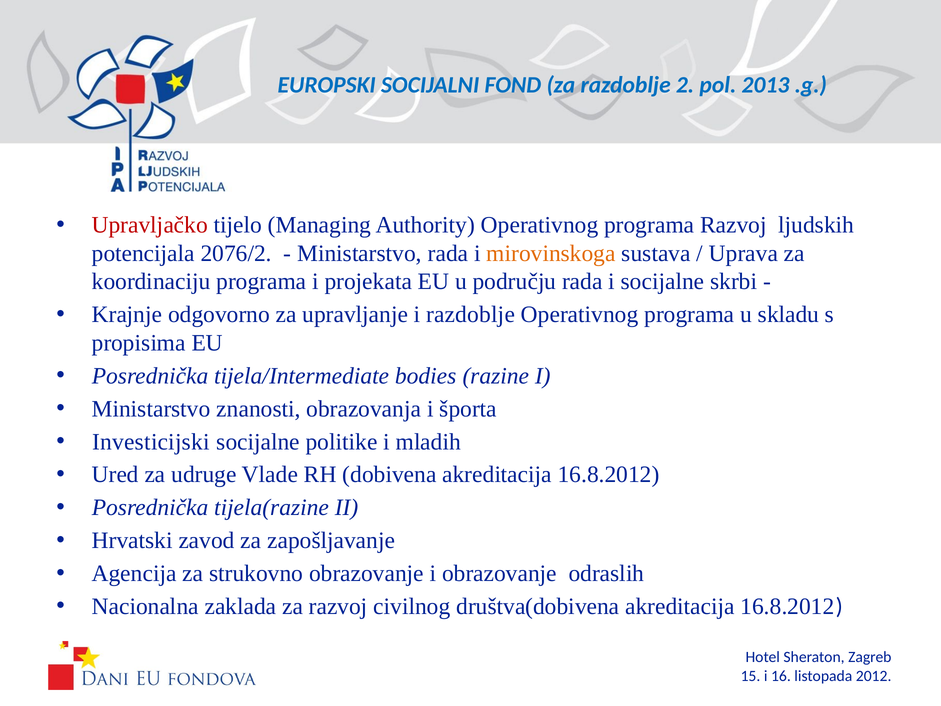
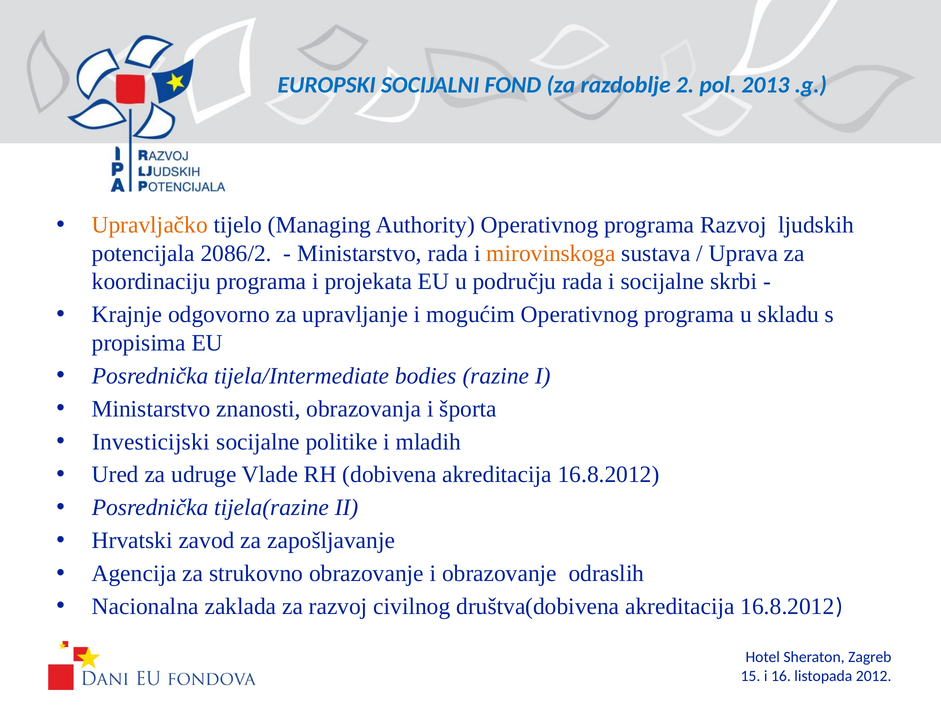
Upravljačko colour: red -> orange
2076/2: 2076/2 -> 2086/2
i razdoblje: razdoblje -> mogućim
